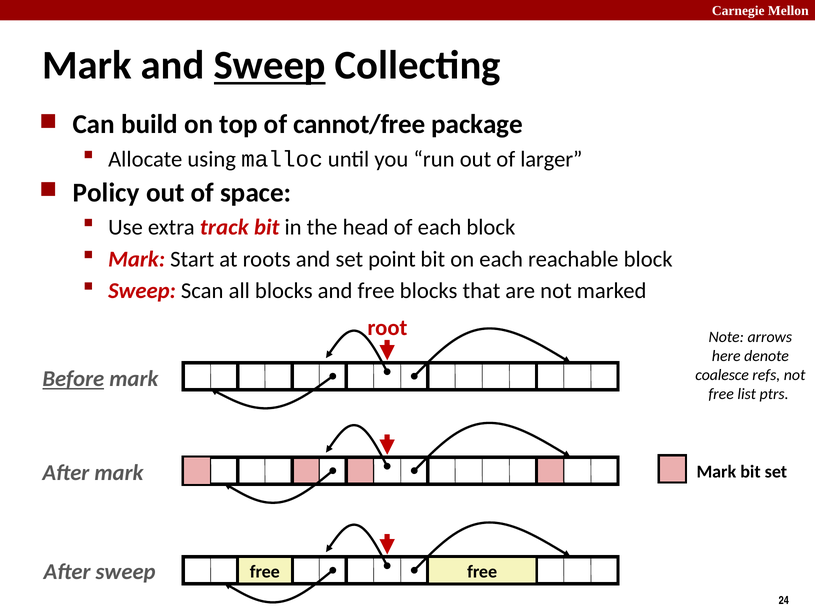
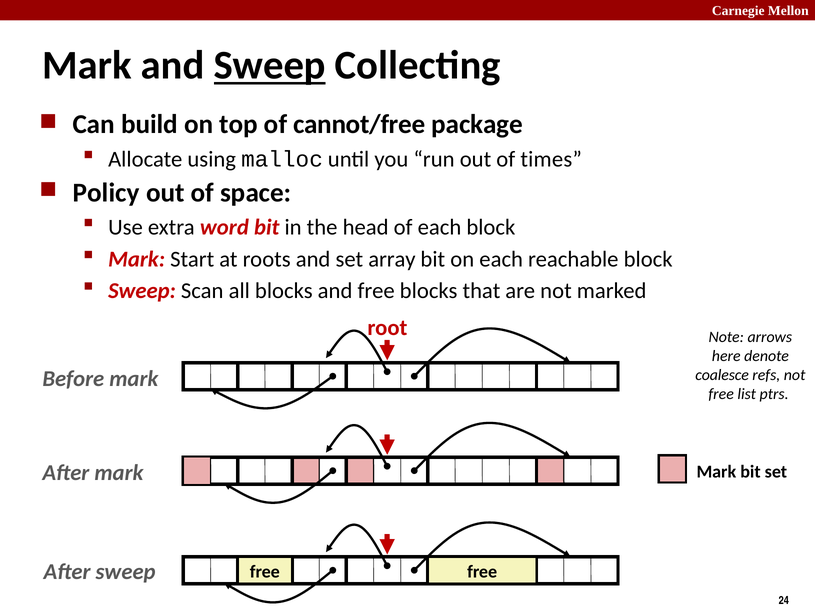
larger: larger -> times
track: track -> word
point: point -> array
Before underline: present -> none
